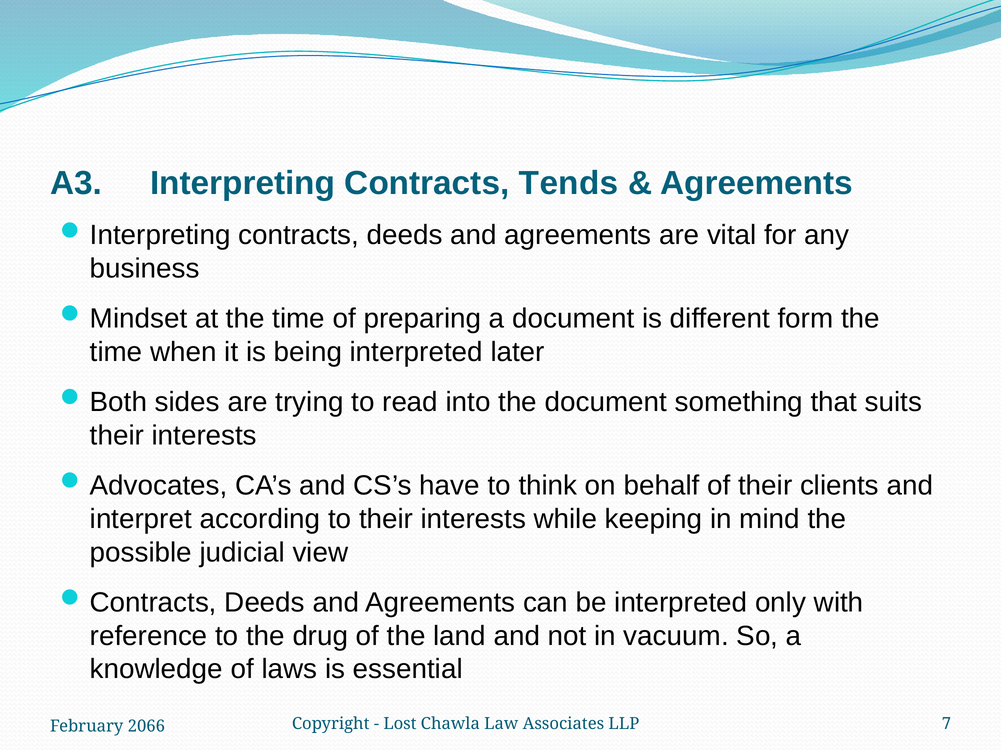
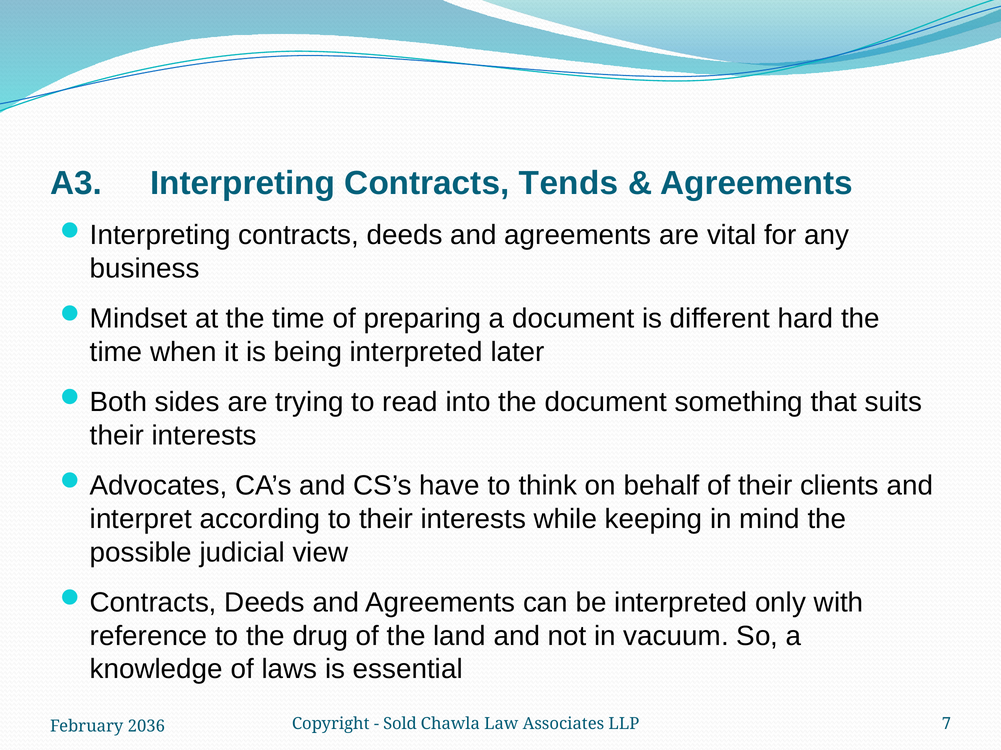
form: form -> hard
Lost: Lost -> Sold
2066: 2066 -> 2036
